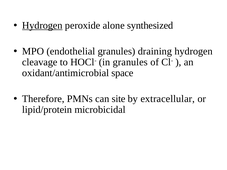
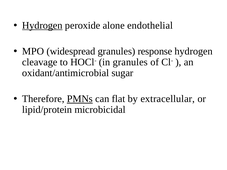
synthesized: synthesized -> endothelial
endothelial: endothelial -> widespread
draining: draining -> response
space: space -> sugar
PMNs underline: none -> present
site: site -> flat
